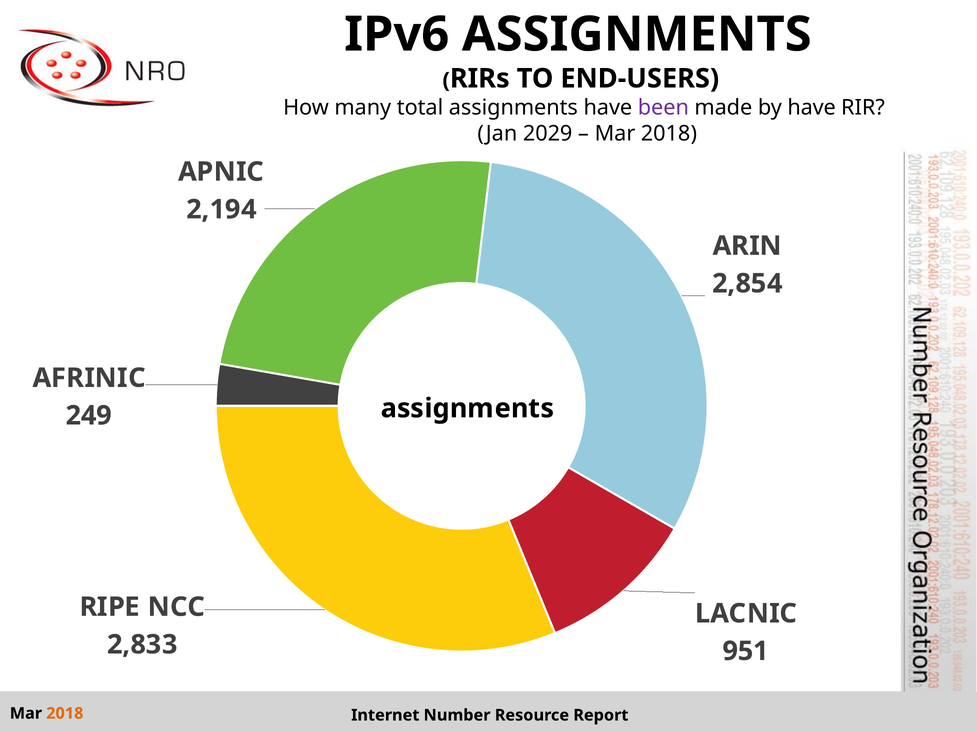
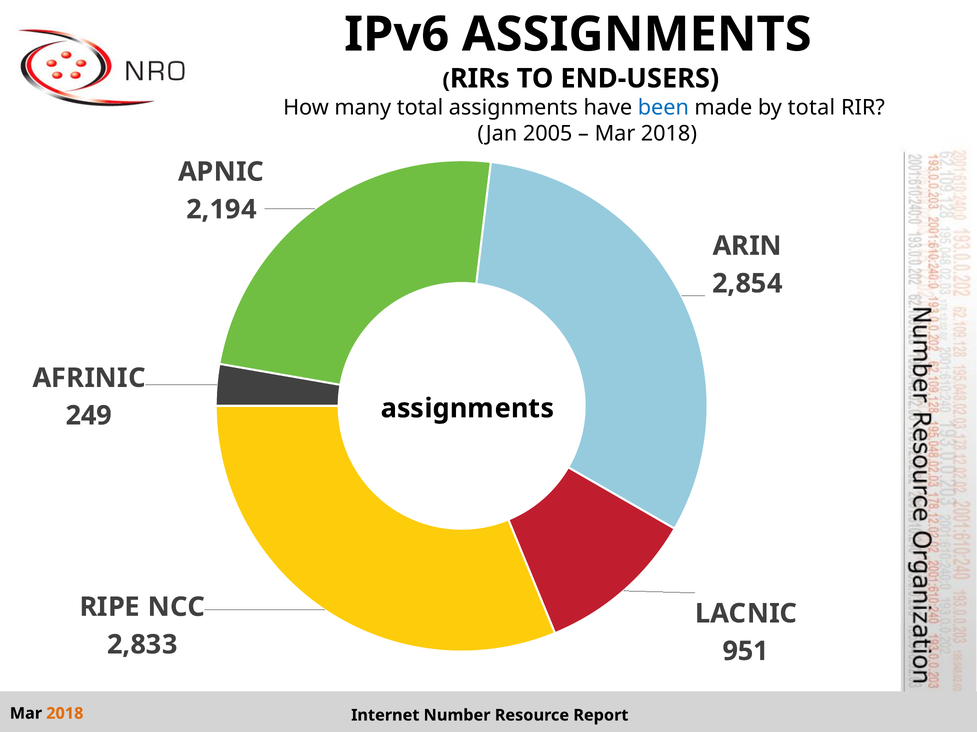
been colour: purple -> blue
by have: have -> total
2029: 2029 -> 2005
